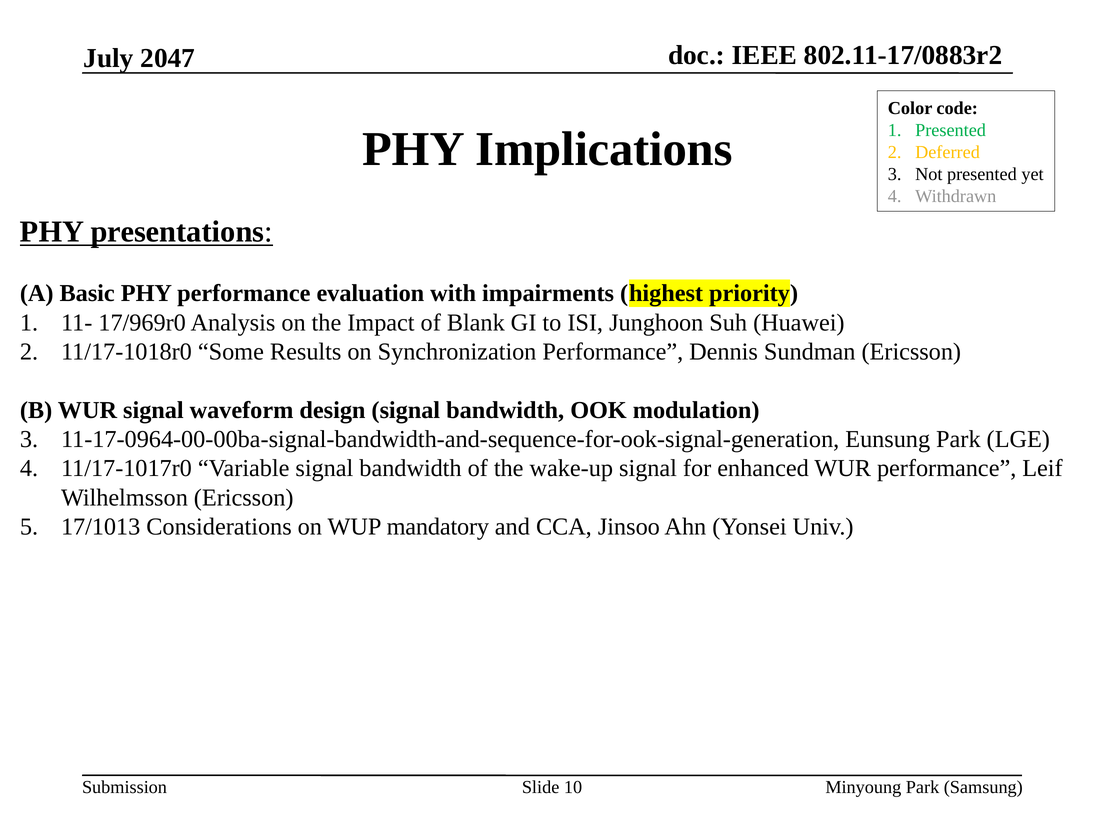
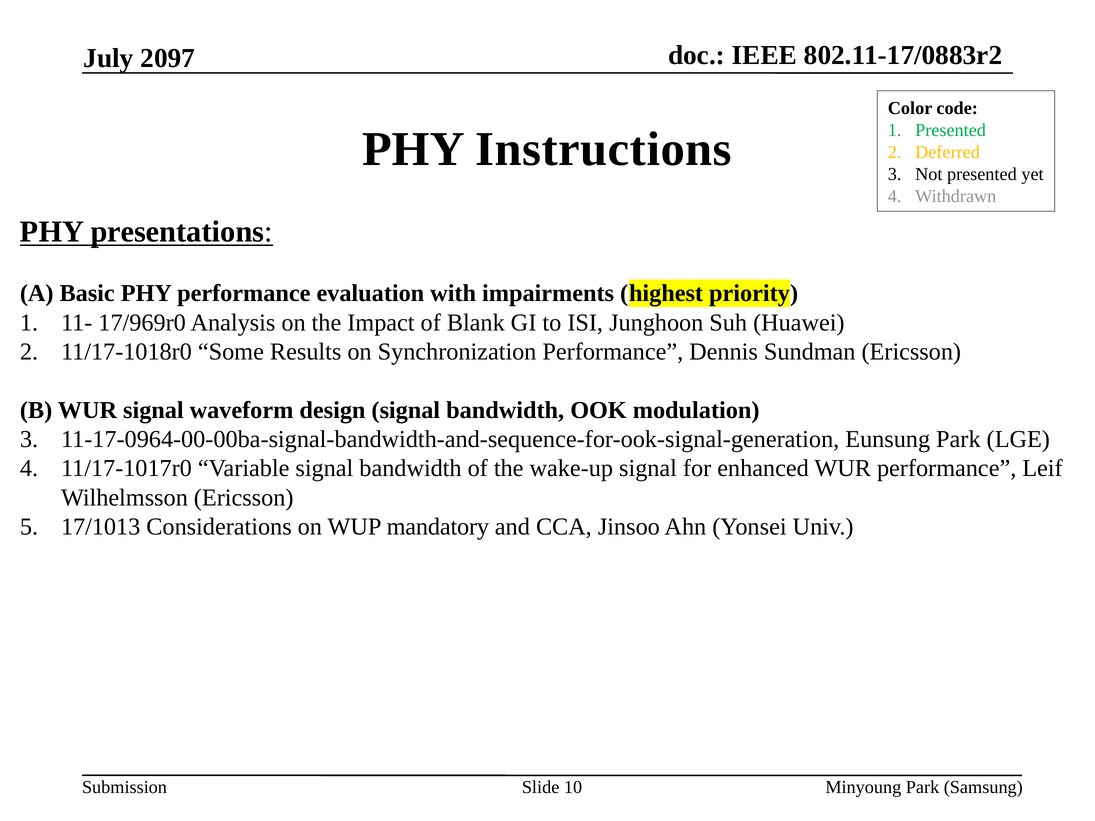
2047: 2047 -> 2097
Implications: Implications -> Instructions
